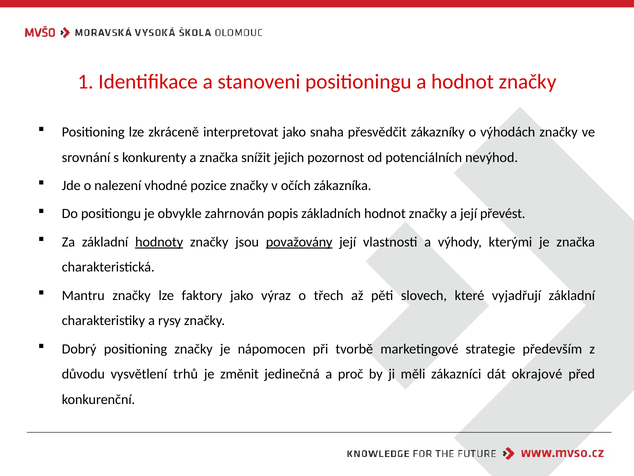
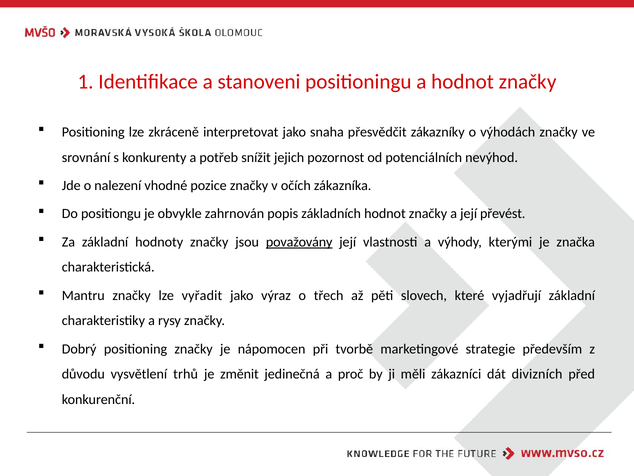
a značka: značka -> potřeb
hodnoty underline: present -> none
faktory: faktory -> vyřadit
okrajové: okrajové -> divizních
